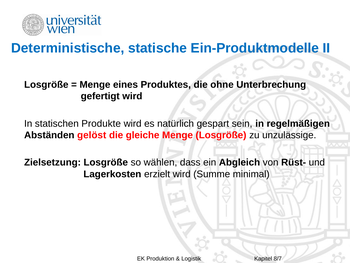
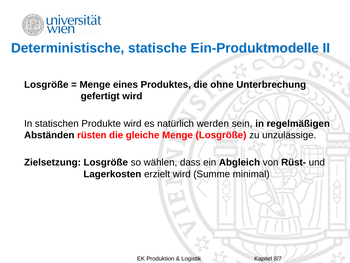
gespart: gespart -> werden
gelöst: gelöst -> rüsten
